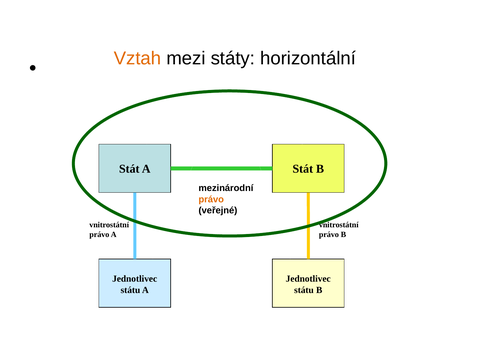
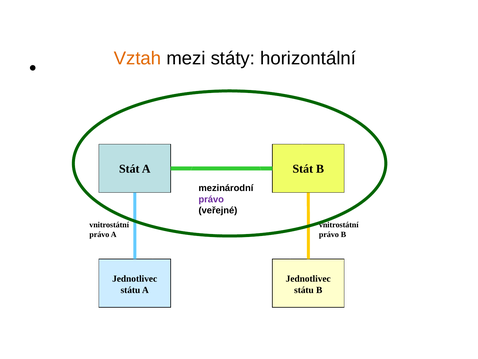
právo at (211, 199) colour: orange -> purple
